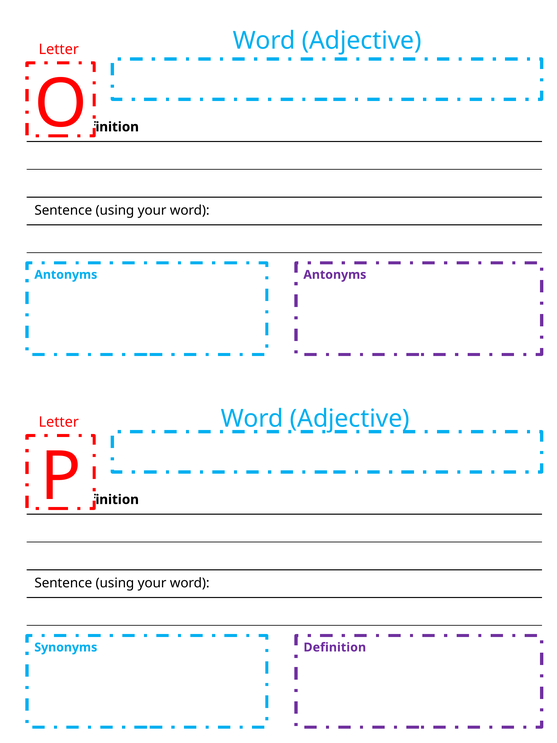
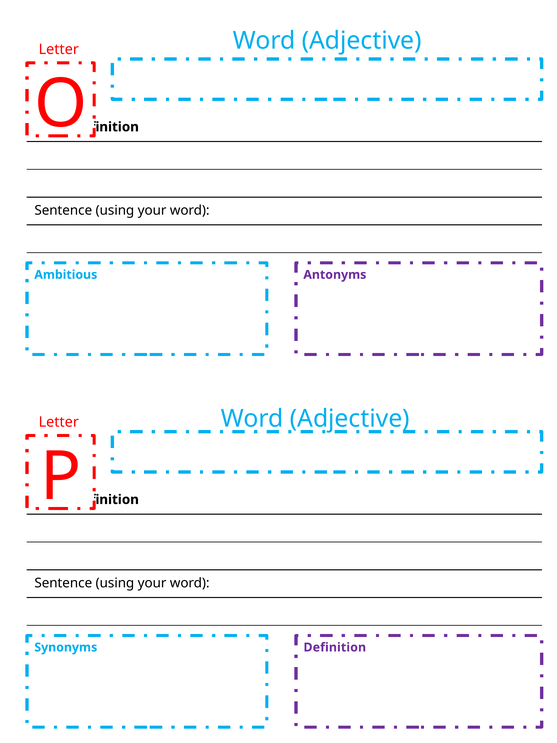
Antonyms at (66, 275): Antonyms -> Ambitious
